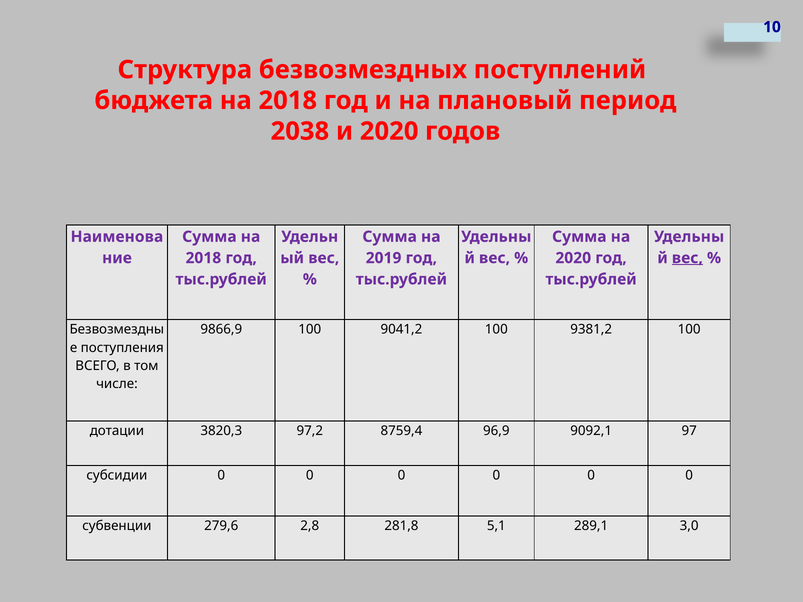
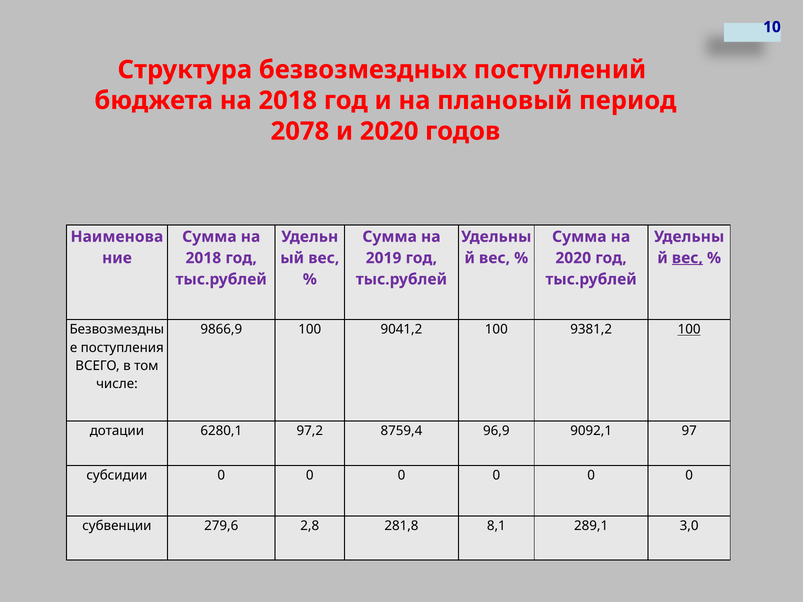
2038: 2038 -> 2078
100 at (689, 330) underline: none -> present
3820,3: 3820,3 -> 6280,1
5,1: 5,1 -> 8,1
